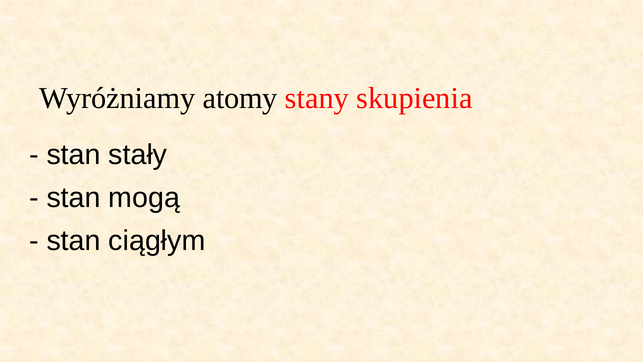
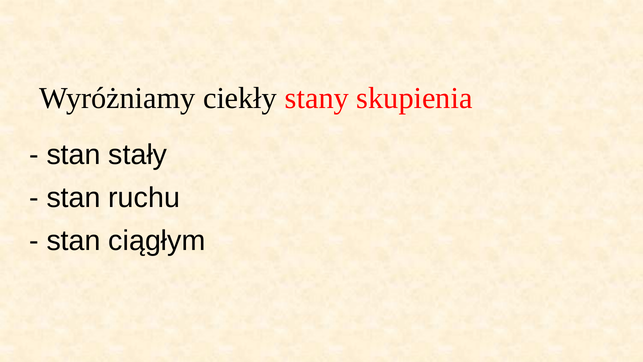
atomy: atomy -> ciekły
mogą: mogą -> ruchu
